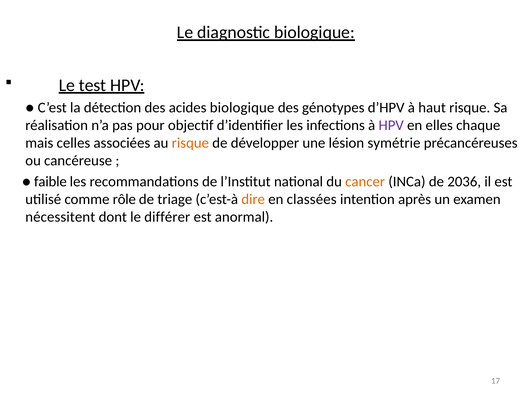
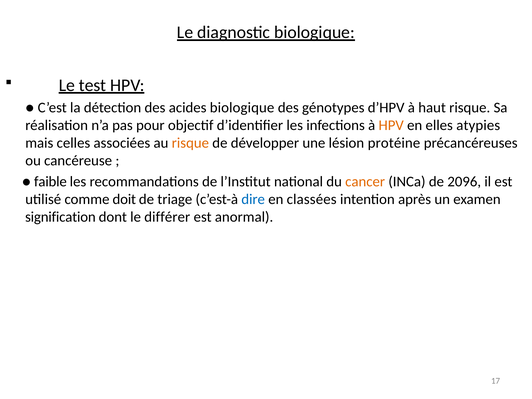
HPV at (391, 125) colour: purple -> orange
chaque: chaque -> atypies
symétrie: symétrie -> protéine
2036: 2036 -> 2096
rôle: rôle -> doit
dire colour: orange -> blue
nécessitent: nécessitent -> signification
